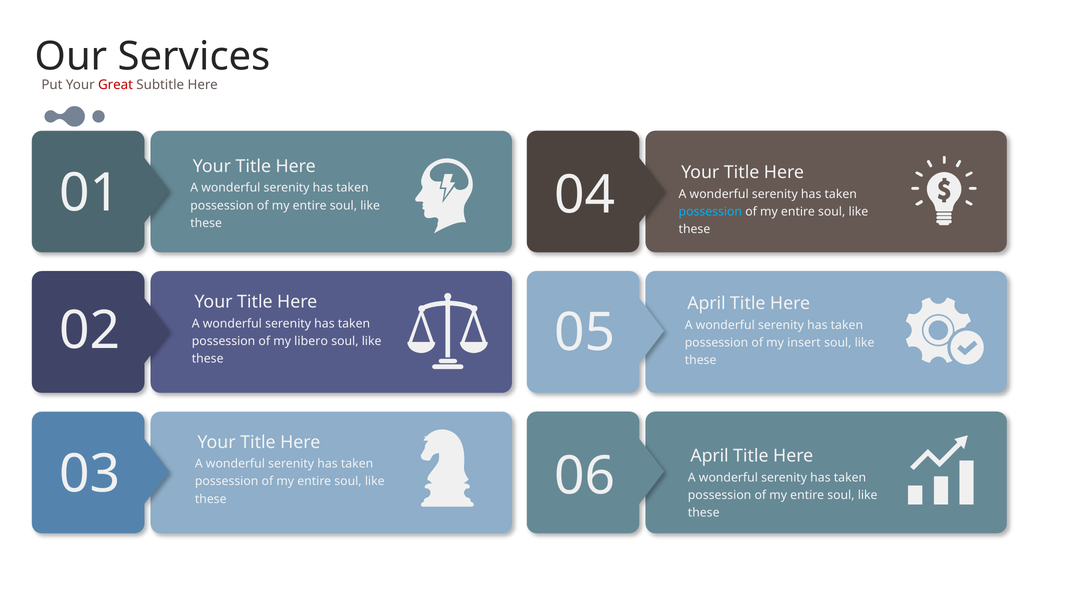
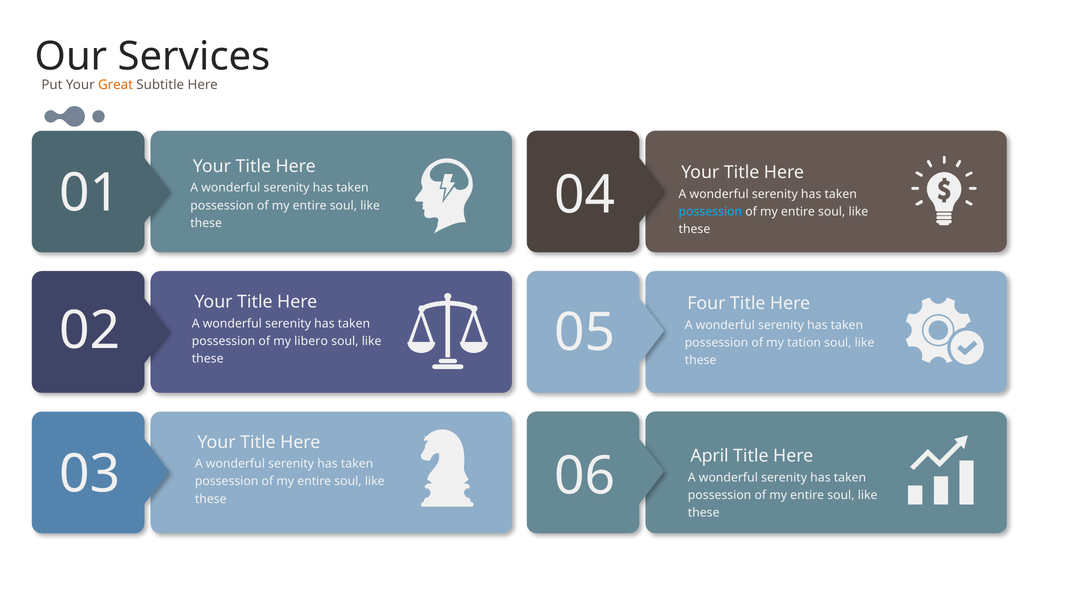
Great colour: red -> orange
April at (706, 303): April -> Four
insert: insert -> tation
